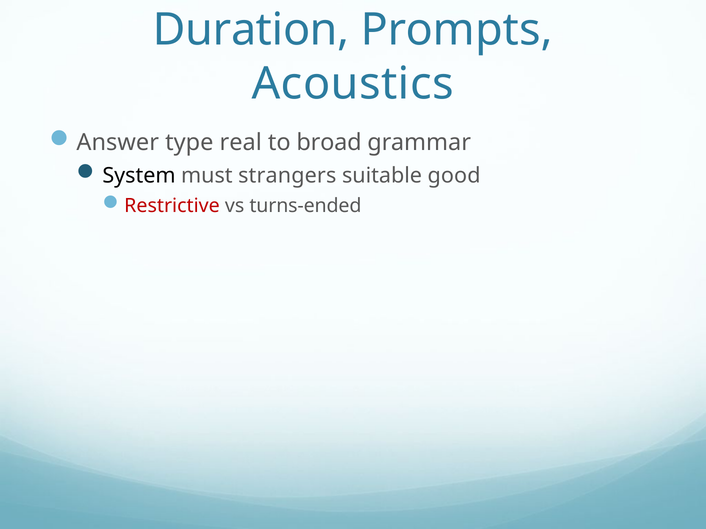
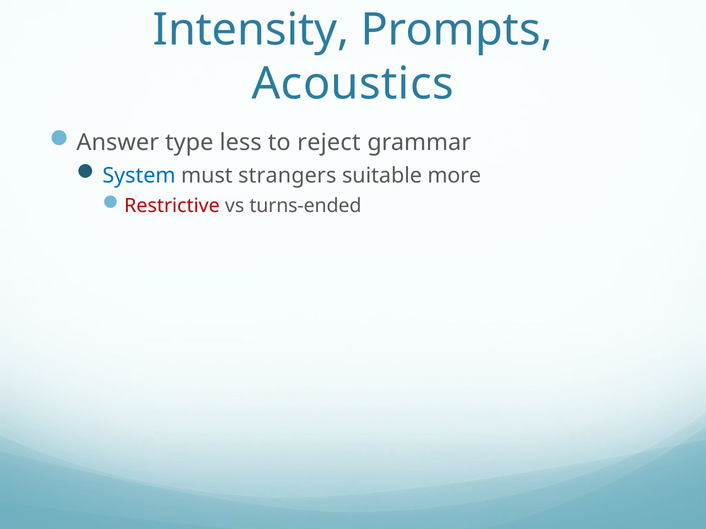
Duration: Duration -> Intensity
real: real -> less
broad: broad -> reject
System colour: black -> blue
good: good -> more
